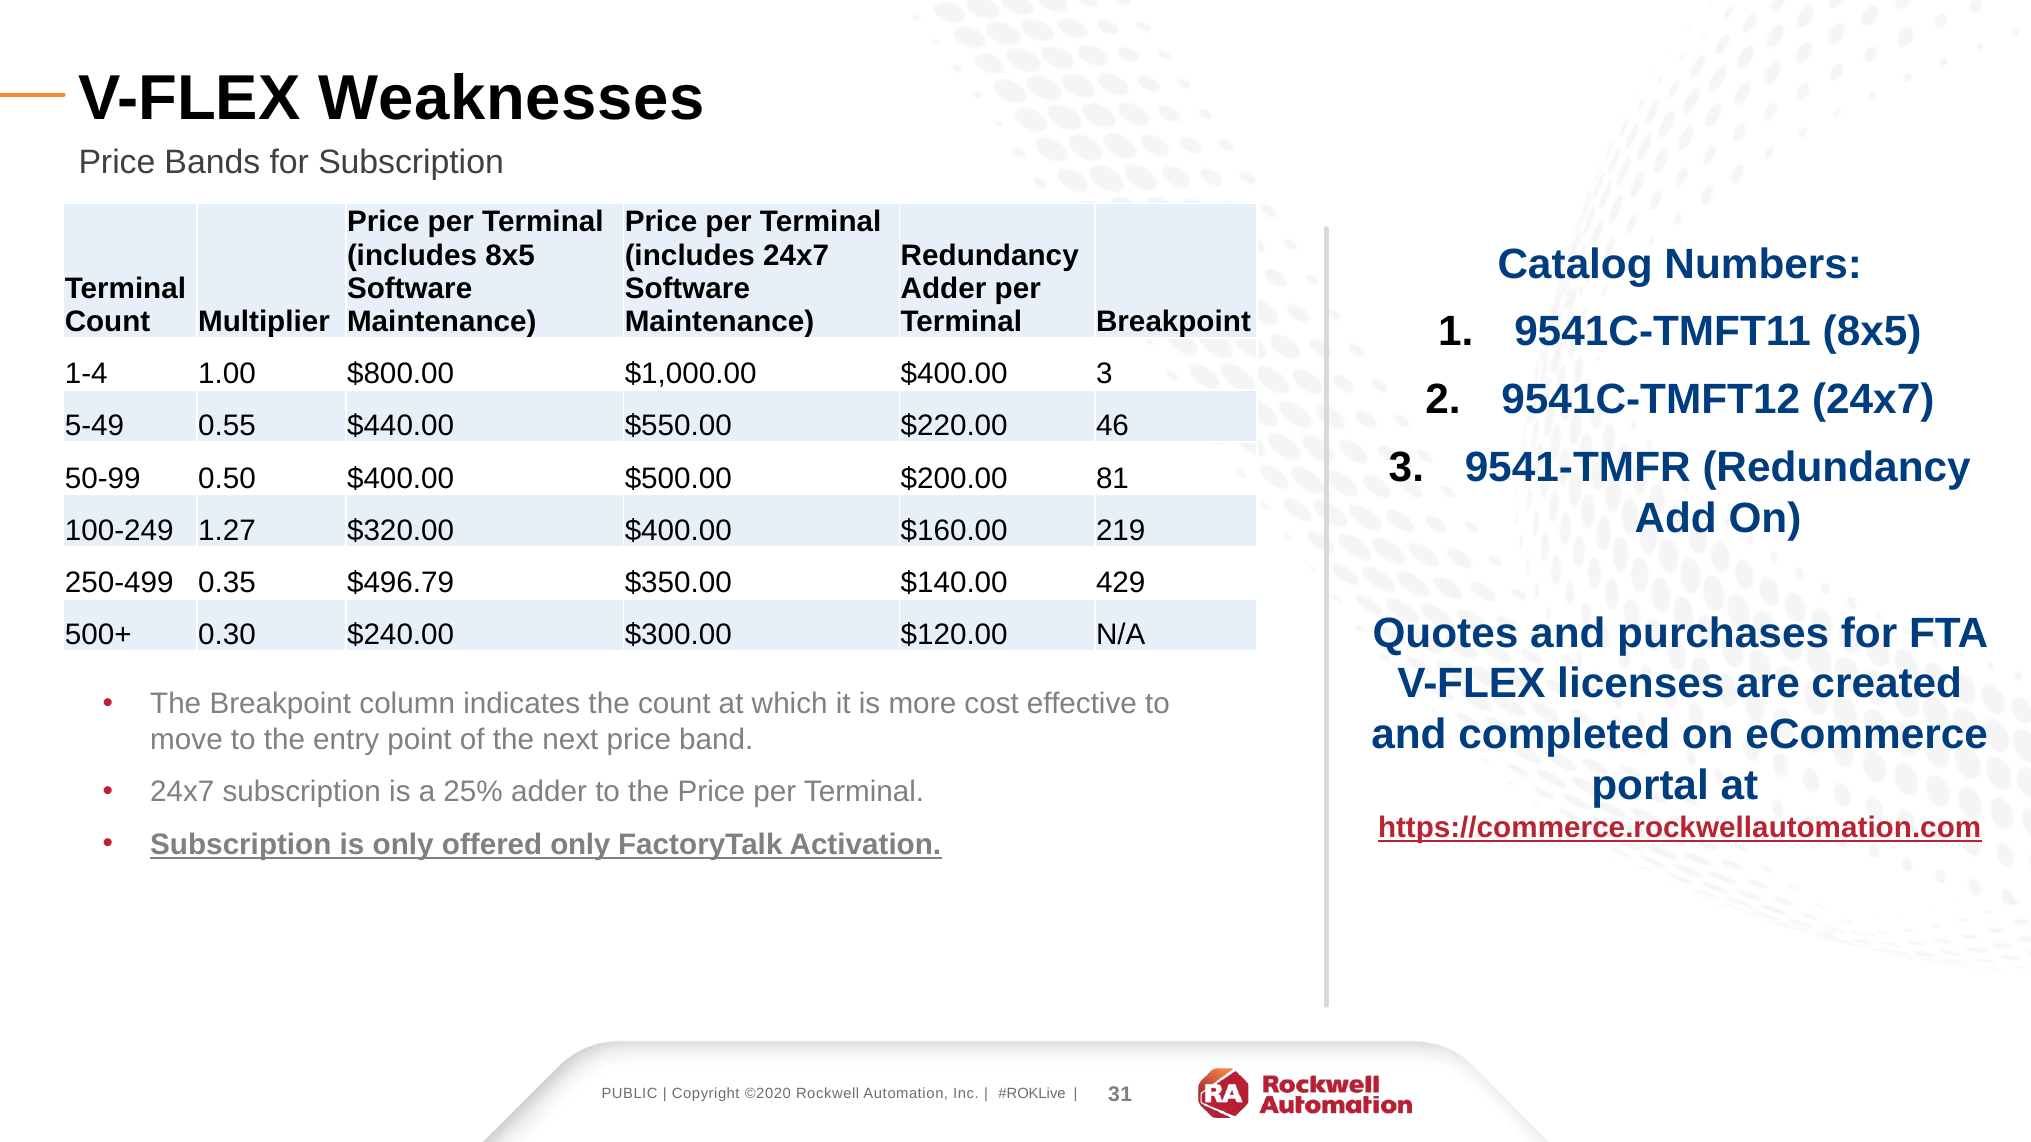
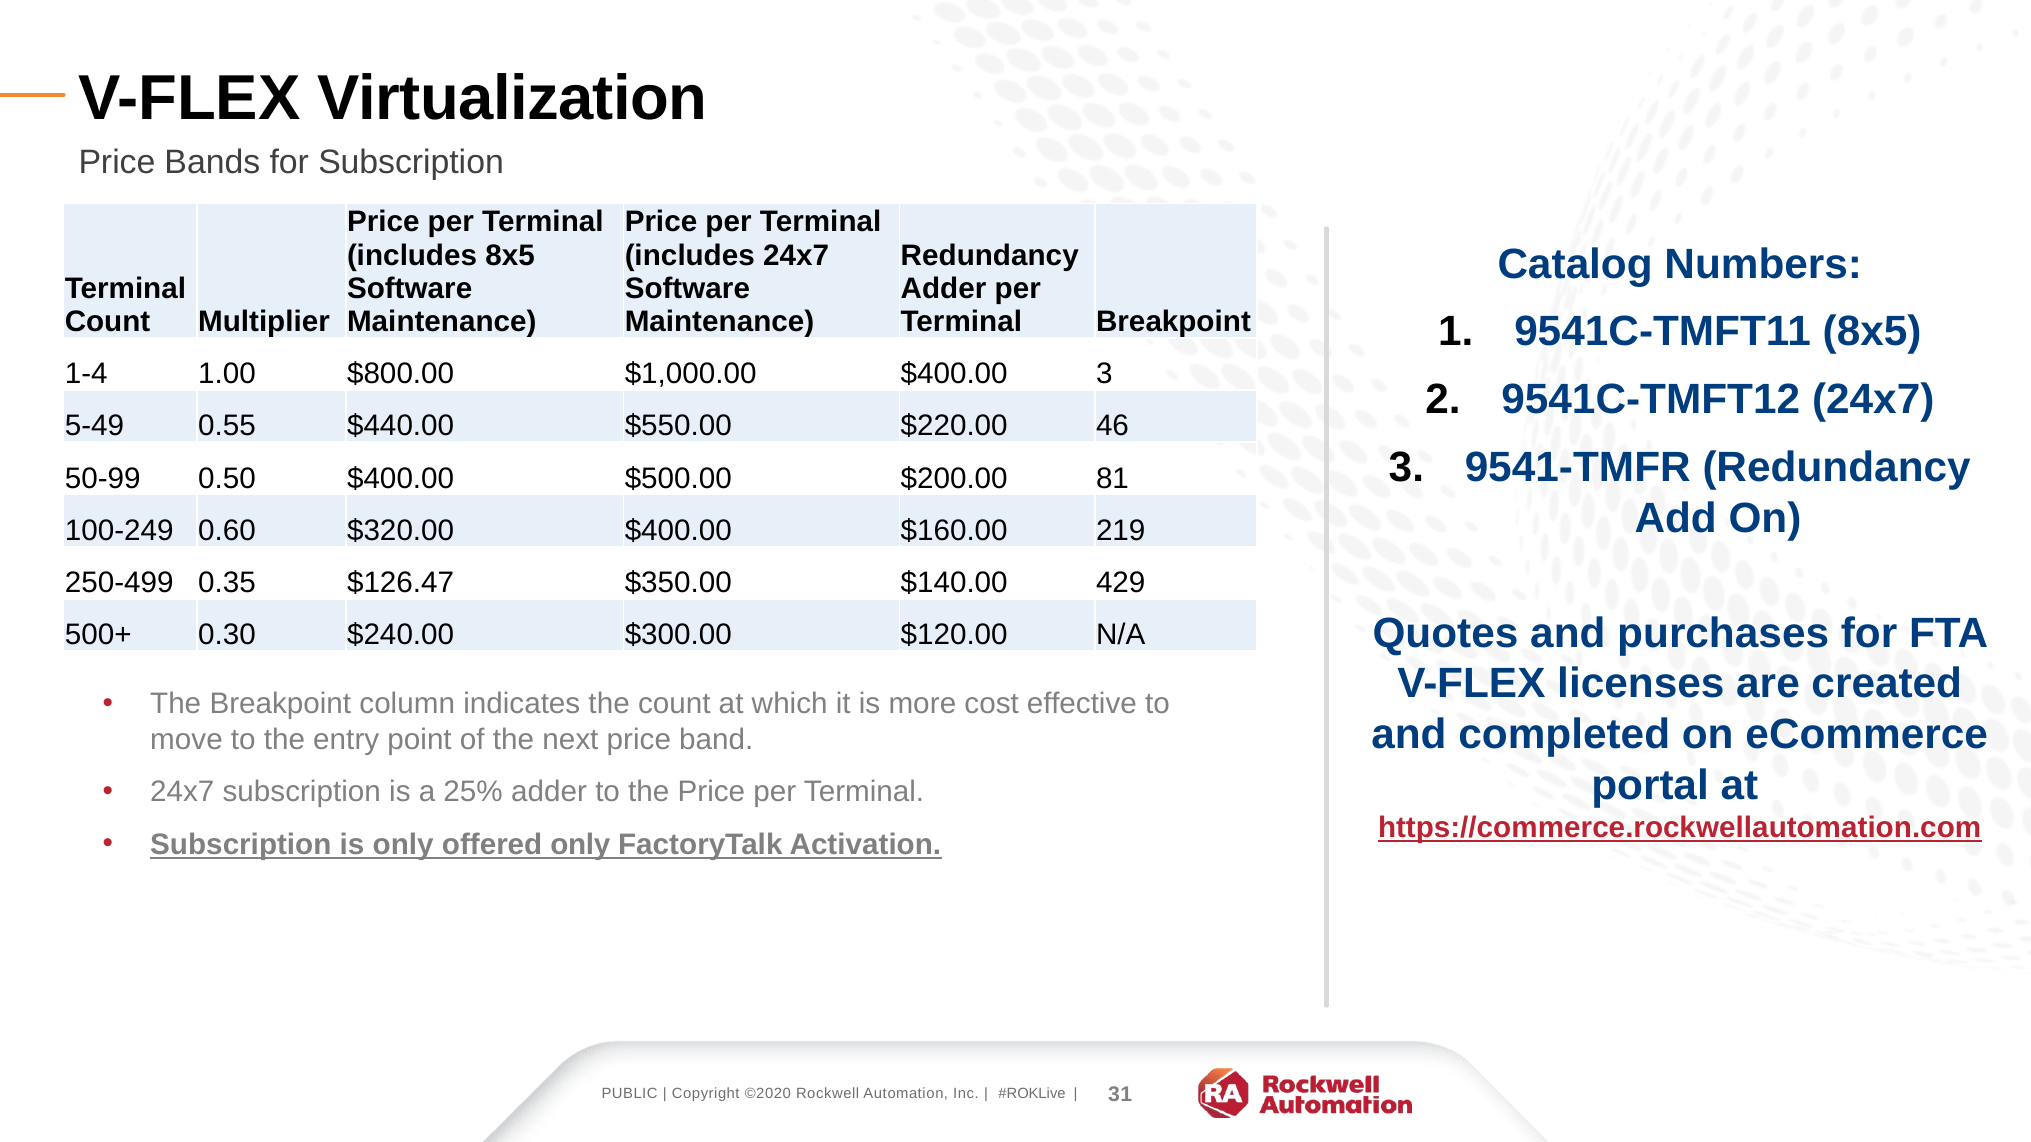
Weaknesses: Weaknesses -> Virtualization
1.27: 1.27 -> 0.60
$496.79: $496.79 -> $126.47
